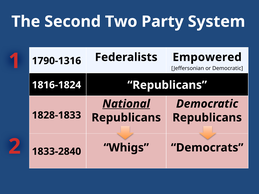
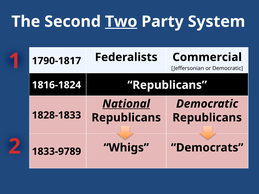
Two underline: none -> present
1790-1316: 1790-1316 -> 1790-1817
Empowered: Empowered -> Commercial
1833-2840: 1833-2840 -> 1833-9789
